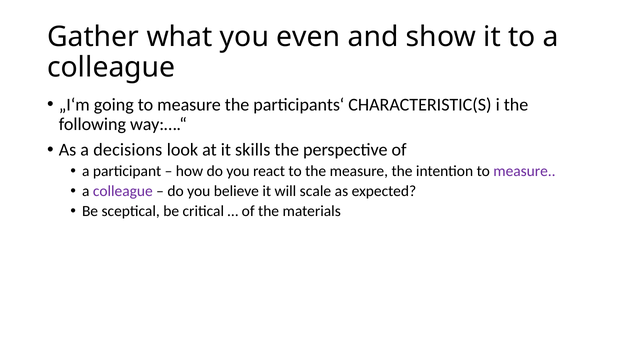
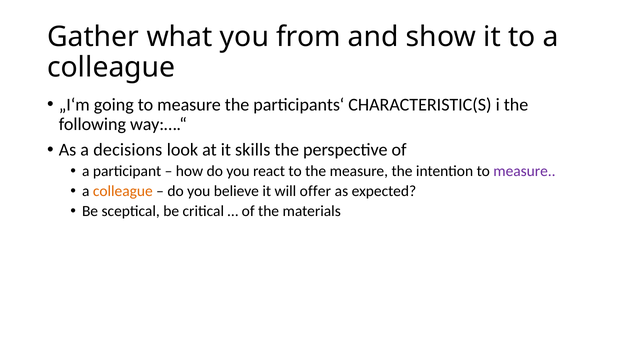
even: even -> from
colleague at (123, 191) colour: purple -> orange
scale: scale -> offer
